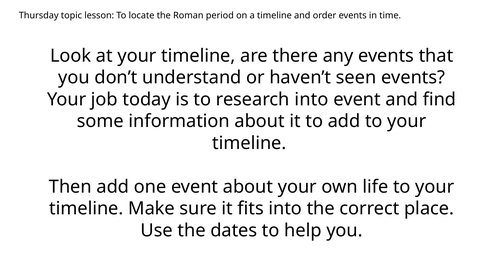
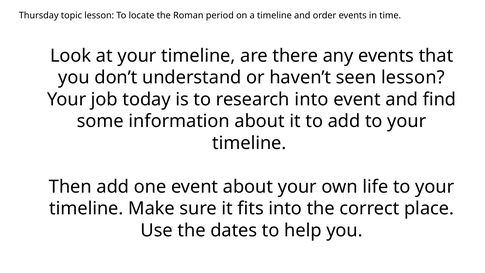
seen events: events -> lesson
